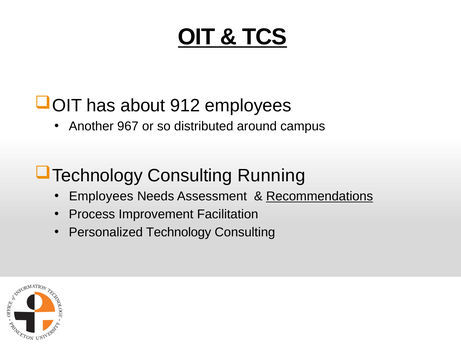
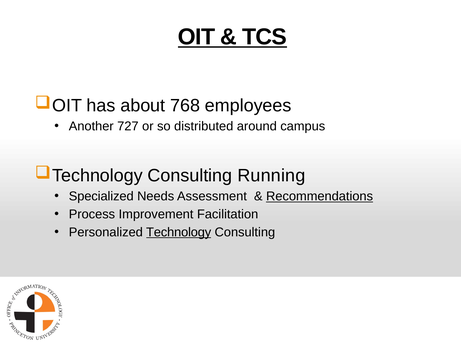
912: 912 -> 768
967: 967 -> 727
Employees at (101, 196): Employees -> Specialized
Technology underline: none -> present
